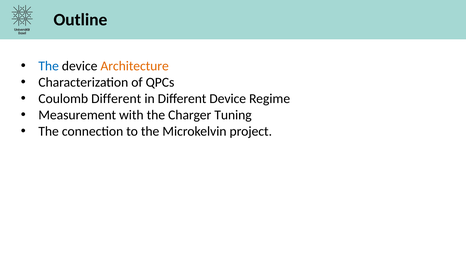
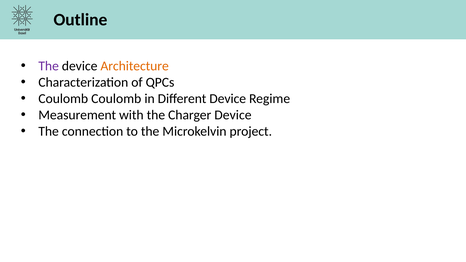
The at (49, 66) colour: blue -> purple
Coulomb Different: Different -> Coulomb
Charger Tuning: Tuning -> Device
